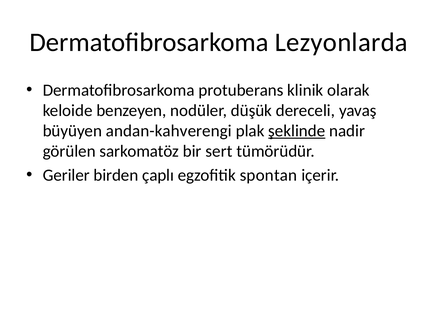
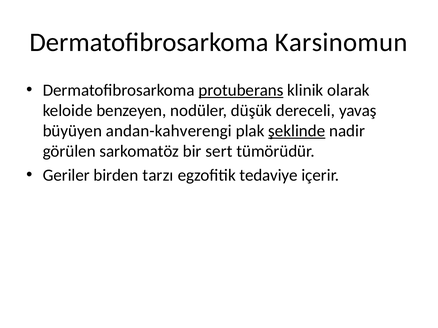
Lezyonlarda: Lezyonlarda -> Karsinomun
protuberans underline: none -> present
çaplı: çaplı -> tarzı
spontan: spontan -> tedaviye
